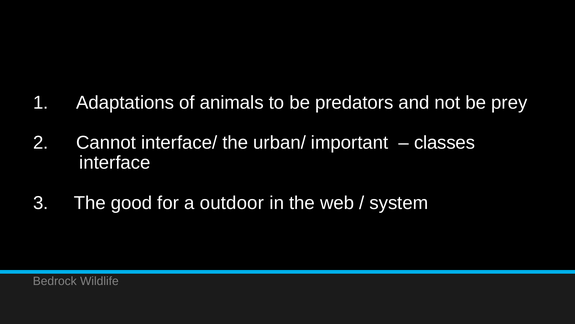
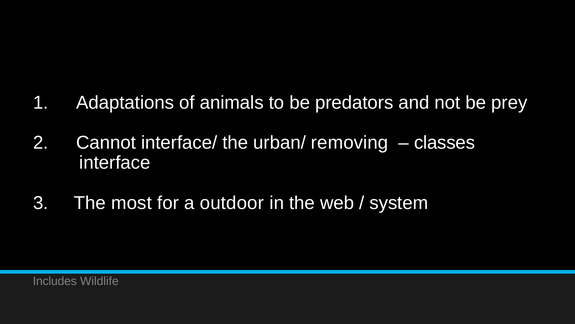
important: important -> removing
good: good -> most
Bedrock: Bedrock -> Includes
